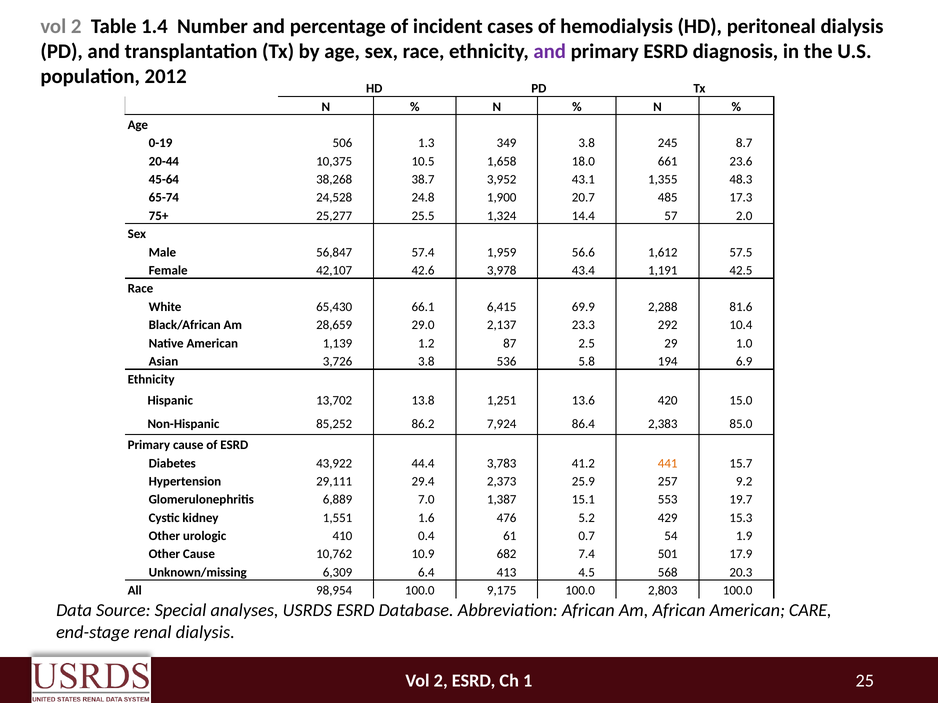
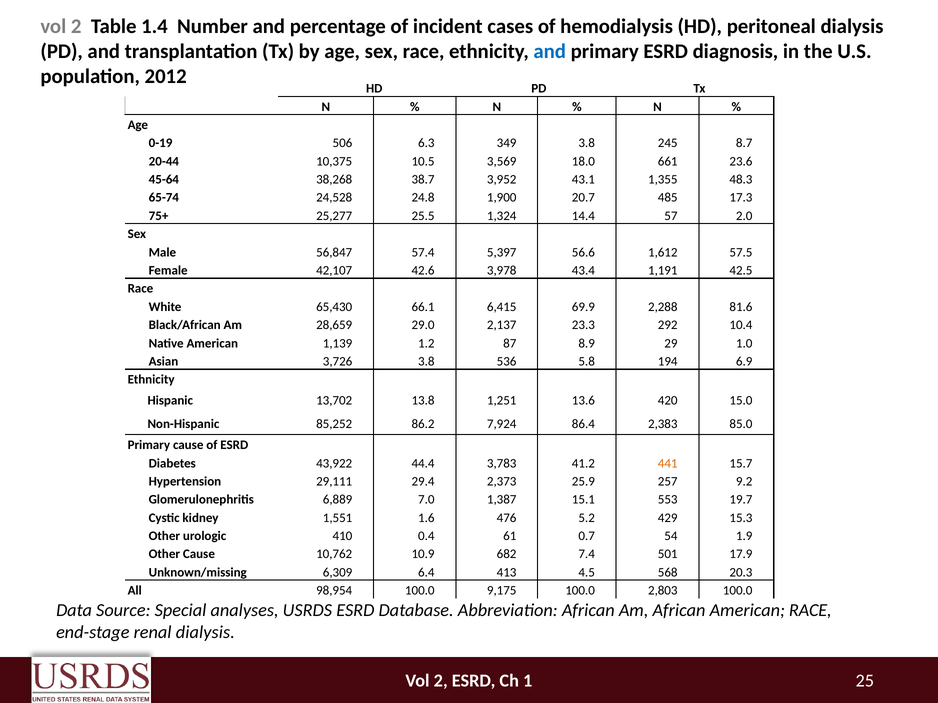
and at (550, 51) colour: purple -> blue
1.3: 1.3 -> 6.3
1,658: 1,658 -> 3,569
1,959: 1,959 -> 5,397
2.5: 2.5 -> 8.9
American CARE: CARE -> RACE
